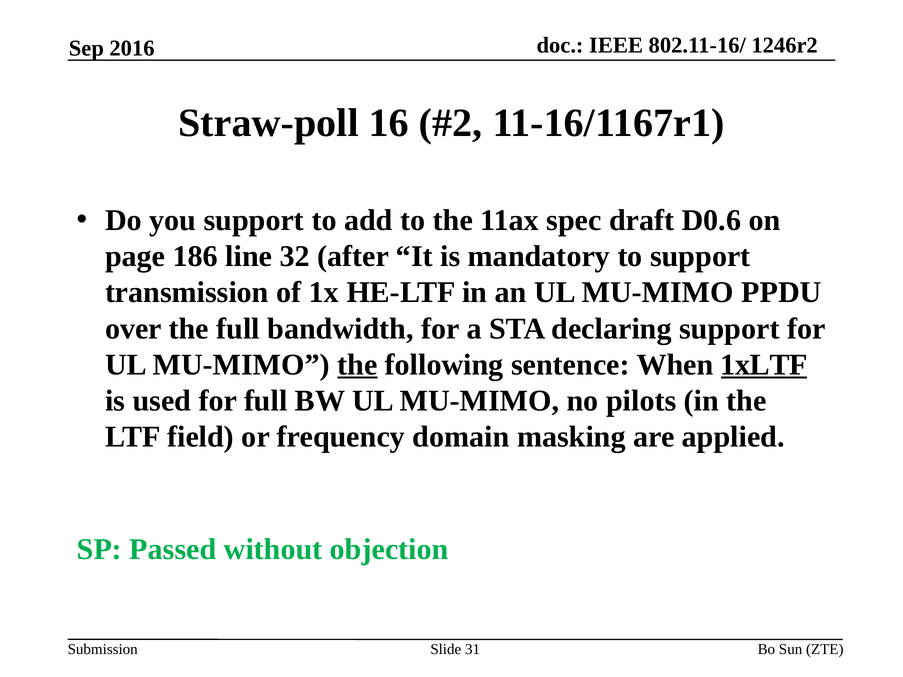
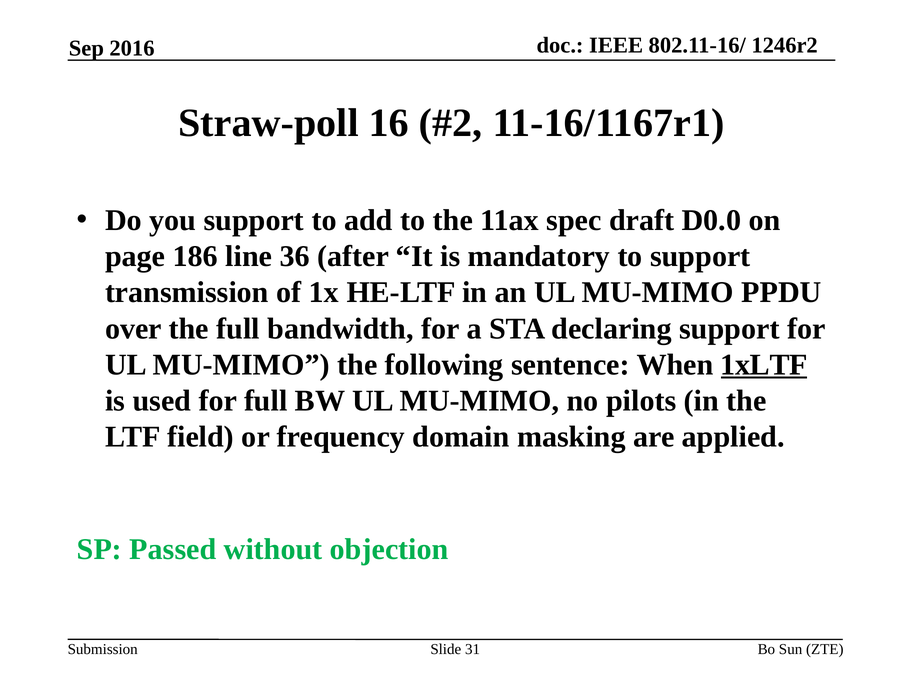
D0.6: D0.6 -> D0.0
32: 32 -> 36
the at (357, 365) underline: present -> none
